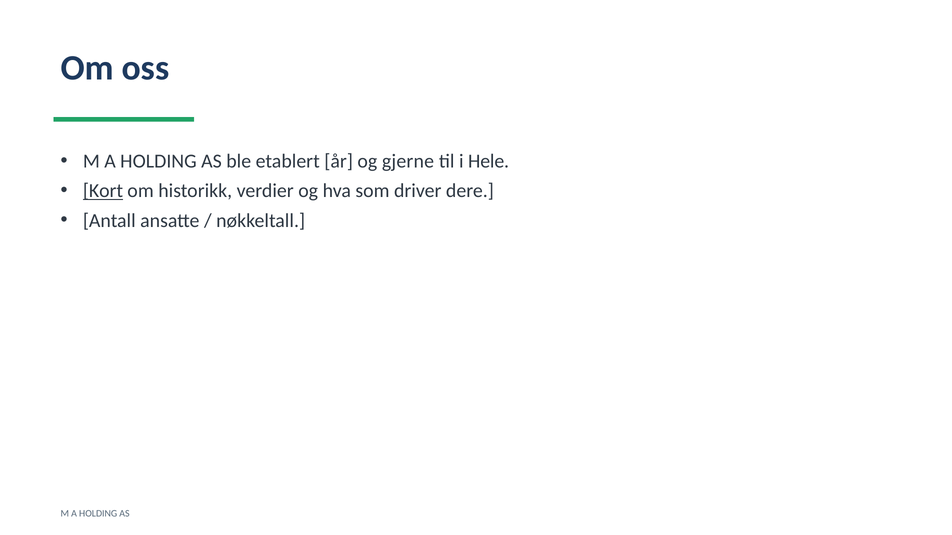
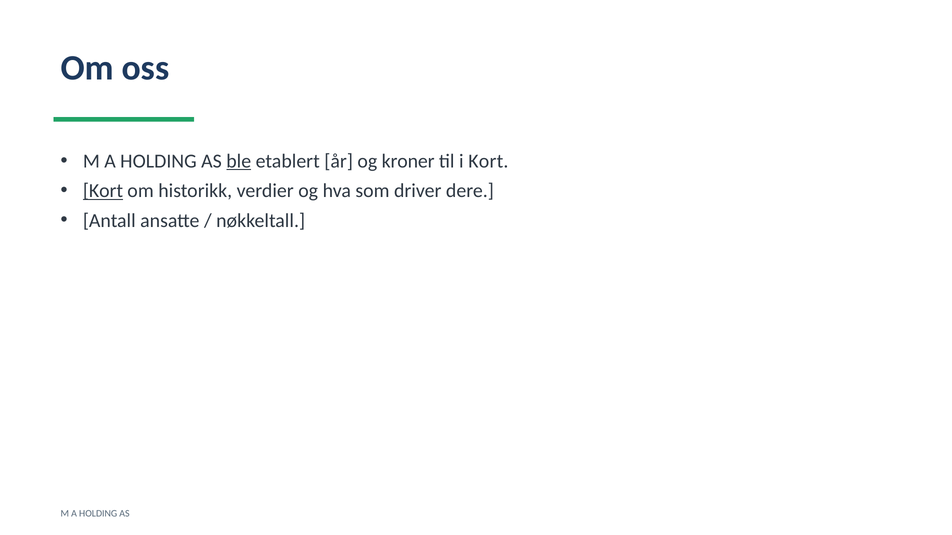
ble underline: none -> present
gjerne: gjerne -> kroner
i Hele: Hele -> Kort
